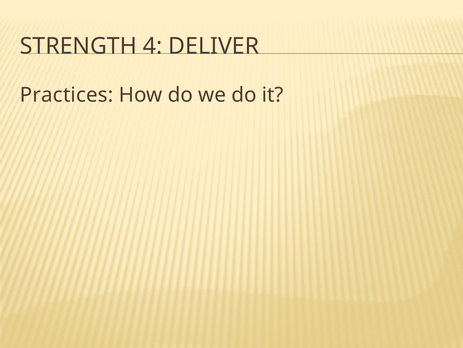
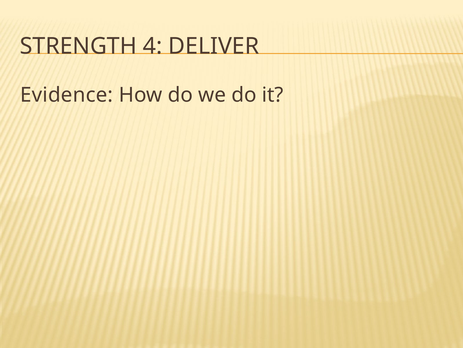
Practices: Practices -> Evidence
